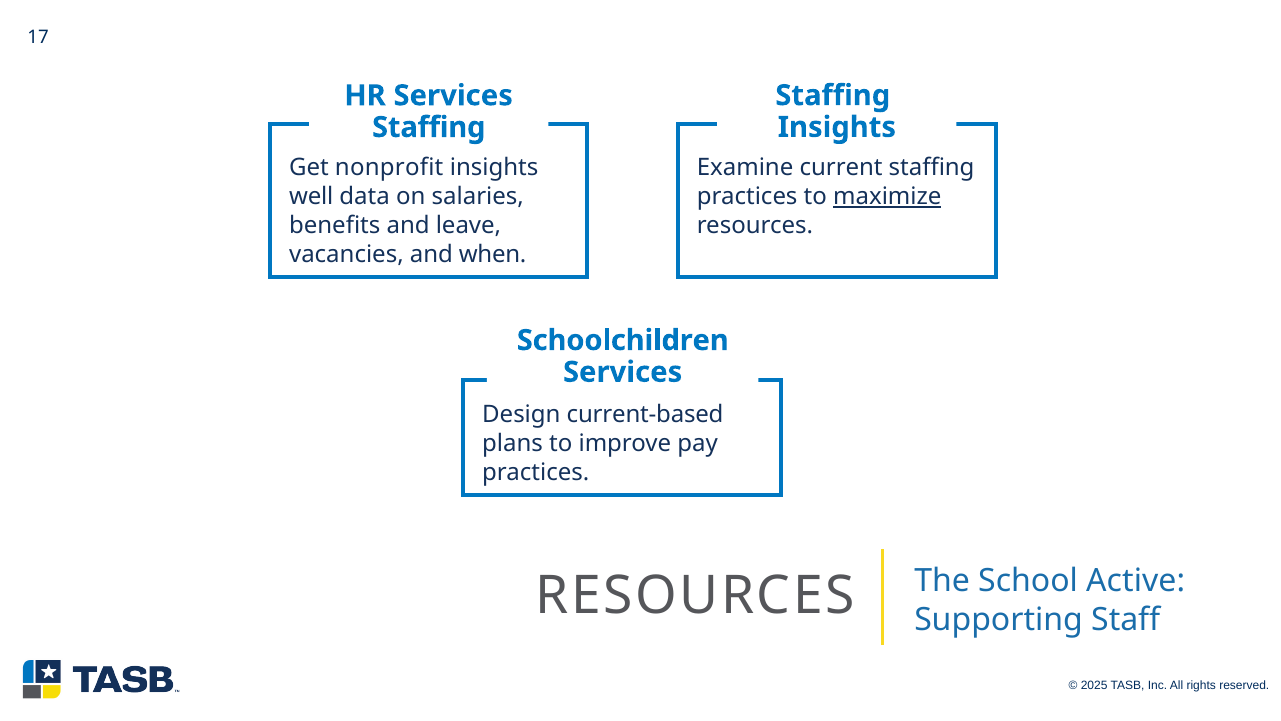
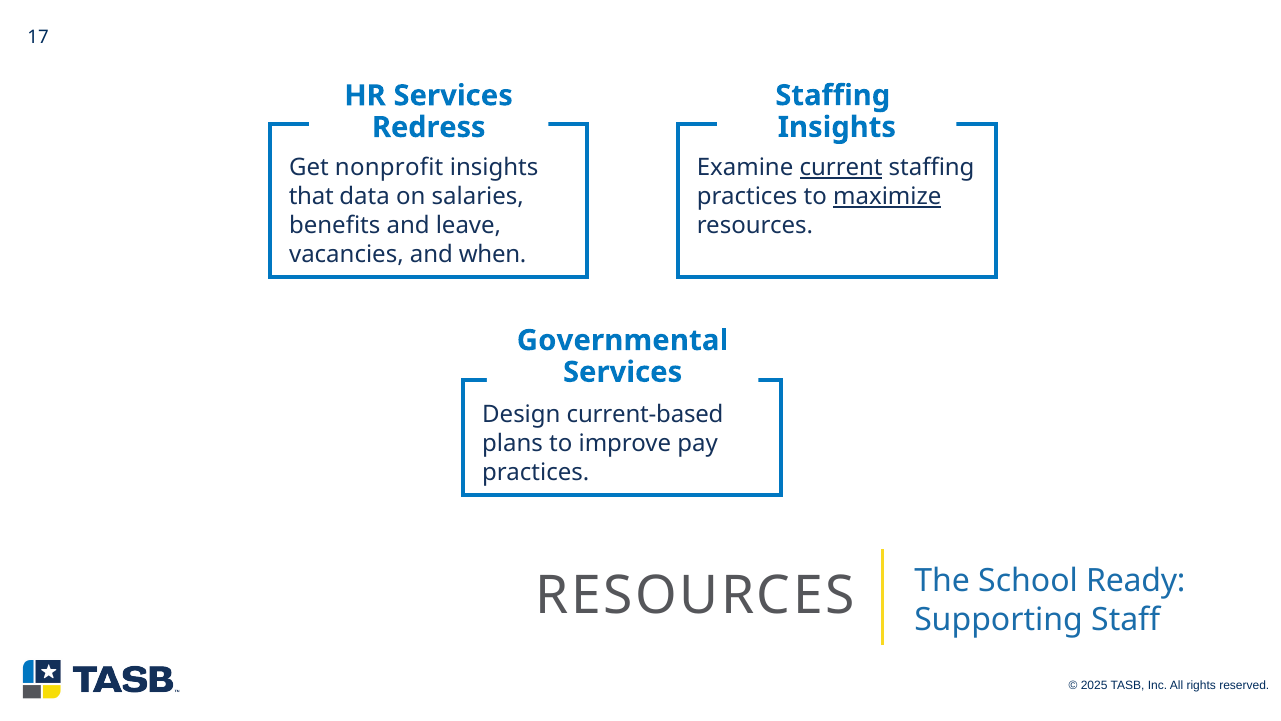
Staffing at (429, 127): Staffing -> Redress
current underline: none -> present
well: well -> that
Schoolchildren: Schoolchildren -> Governmental
Active: Active -> Ready
